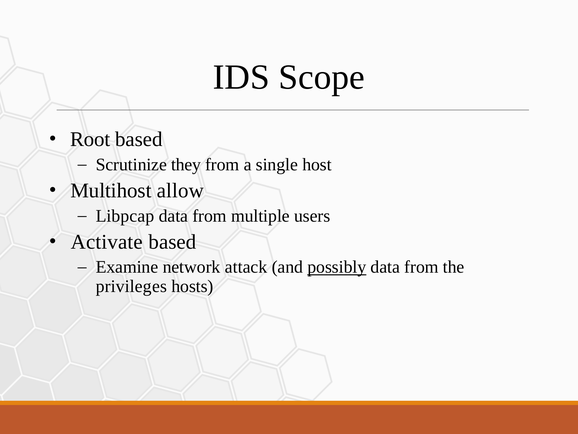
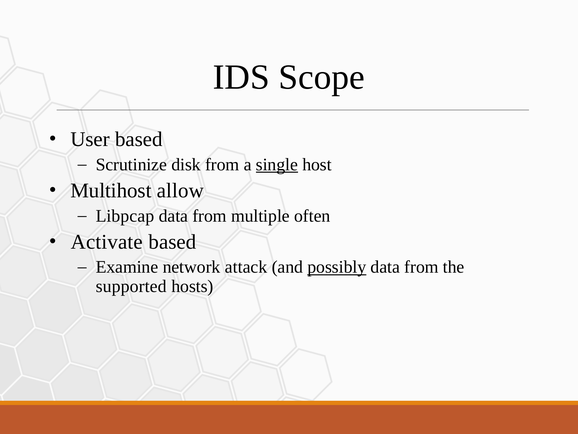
Root: Root -> User
they: they -> disk
single underline: none -> present
users: users -> often
privileges: privileges -> supported
